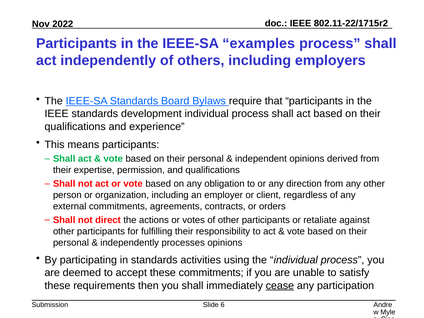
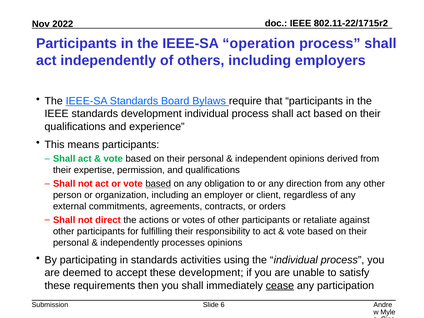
examples: examples -> operation
based at (158, 184) underline: none -> present
these commitments: commitments -> development
